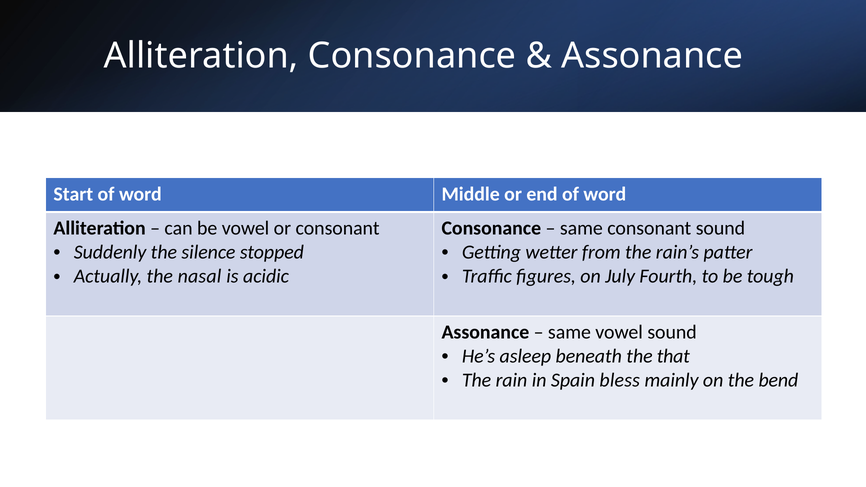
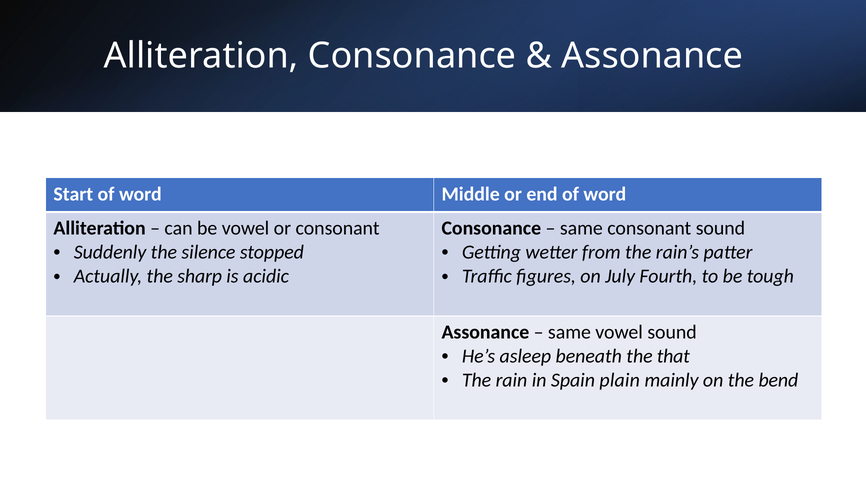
nasal: nasal -> sharp
bless: bless -> plain
